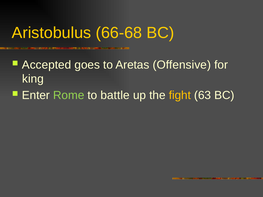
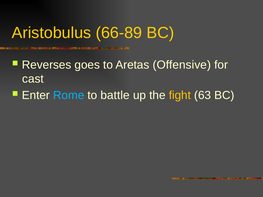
66-68: 66-68 -> 66-89
Accepted: Accepted -> Reverses
king: king -> cast
Rome colour: light green -> light blue
